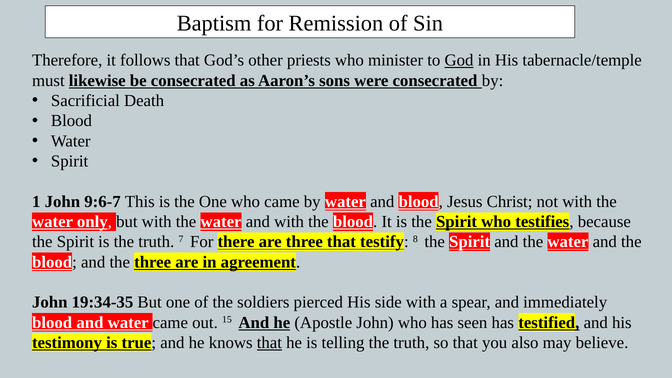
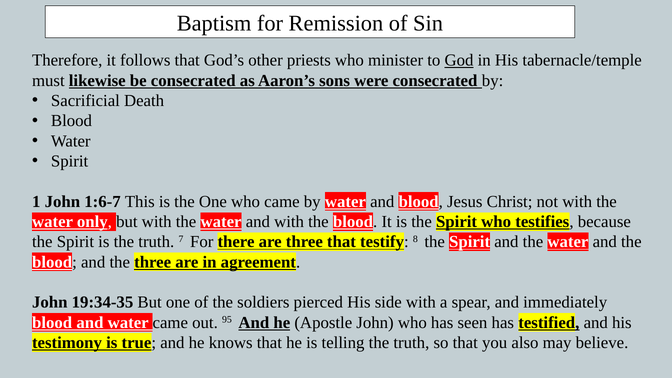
9:6-7: 9:6-7 -> 1:6-7
15: 15 -> 95
that at (269, 343) underline: present -> none
